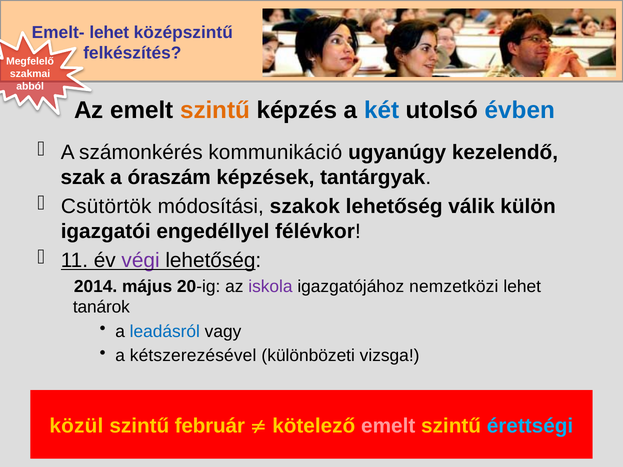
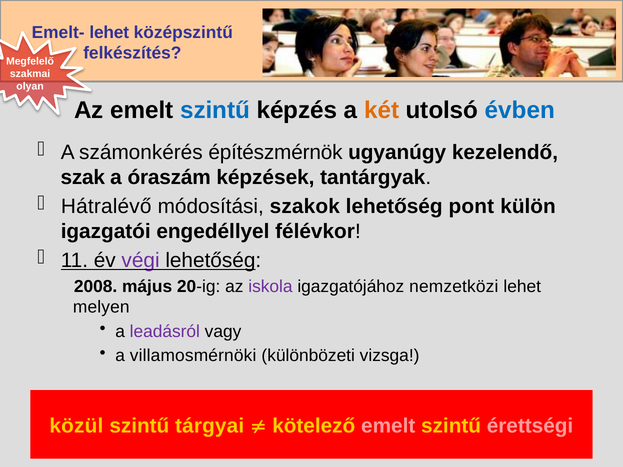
abból: abból -> olyan
szintű at (215, 110) colour: orange -> blue
két colour: blue -> orange
kommunikáció: kommunikáció -> építészmérnök
Csütörtök: Csütörtök -> Hátralévő
válik: válik -> pont
2014: 2014 -> 2008
tanárok: tanárok -> melyen
leadásról colour: blue -> purple
kétszerezésével: kétszerezésével -> villamosmérnöki
február: február -> tárgyai
érettségi colour: light blue -> pink
